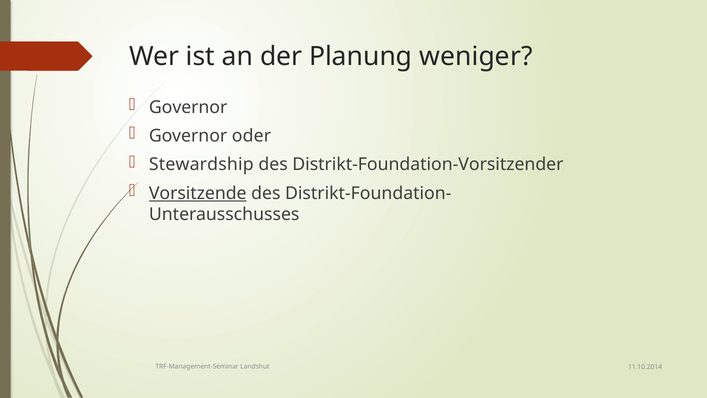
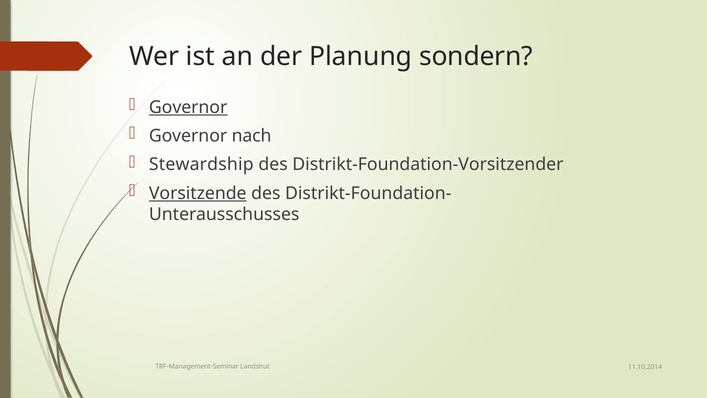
weniger: weniger -> sondern
Governor at (188, 107) underline: none -> present
oder: oder -> nach
